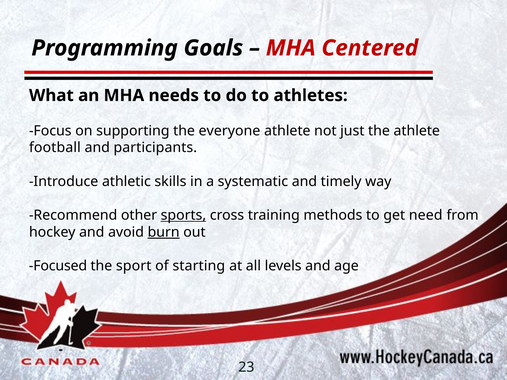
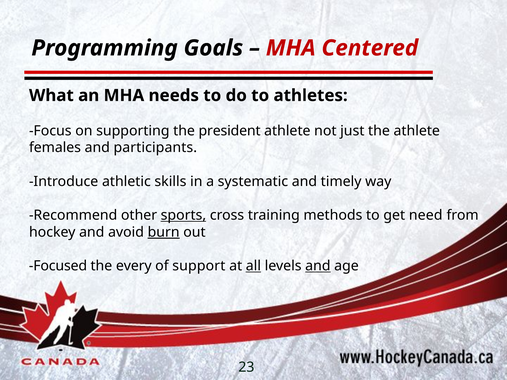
everyone: everyone -> president
football: football -> females
sport: sport -> every
starting: starting -> support
all underline: none -> present
and at (318, 266) underline: none -> present
